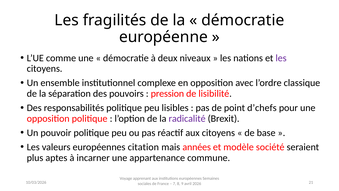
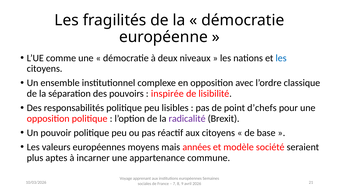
les at (281, 58) colour: purple -> blue
pression: pression -> inspirée
citation: citation -> moyens
